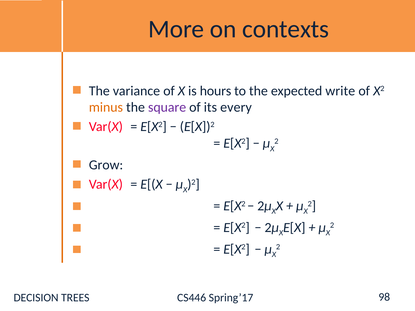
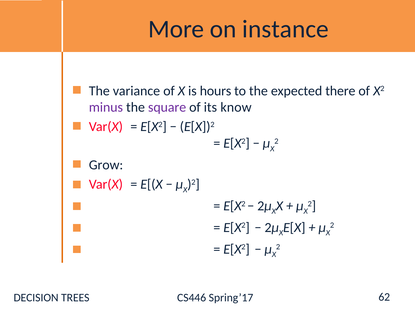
contexts: contexts -> instance
write: write -> there
minus colour: orange -> purple
every: every -> know
98: 98 -> 62
